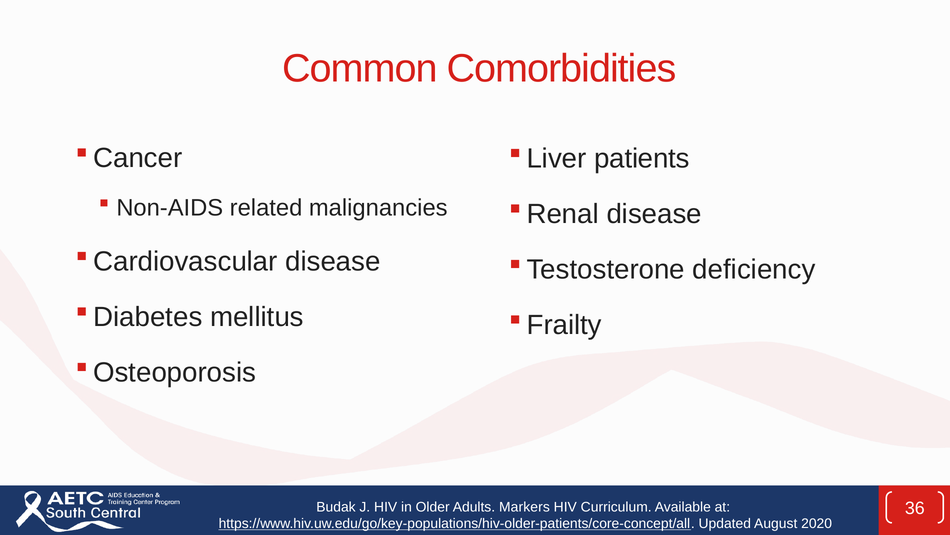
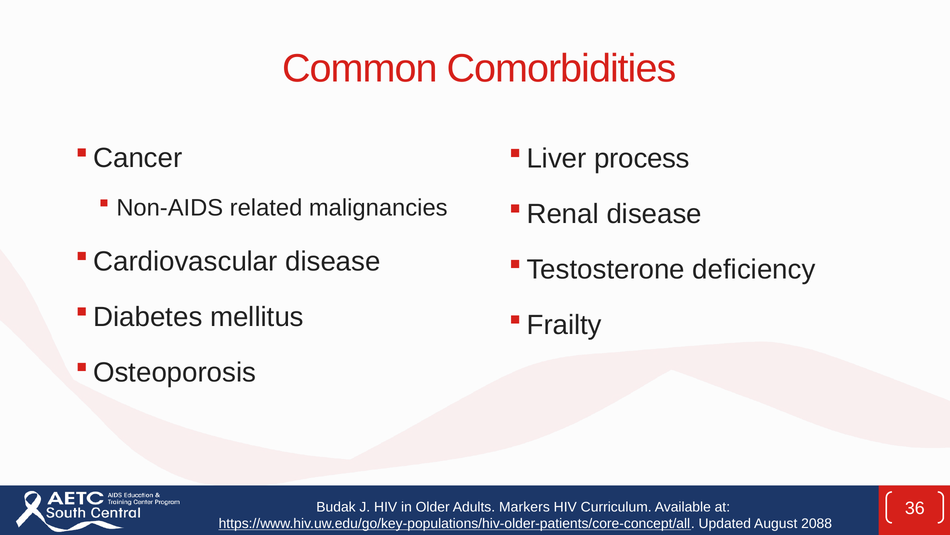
patients: patients -> process
2020: 2020 -> 2088
